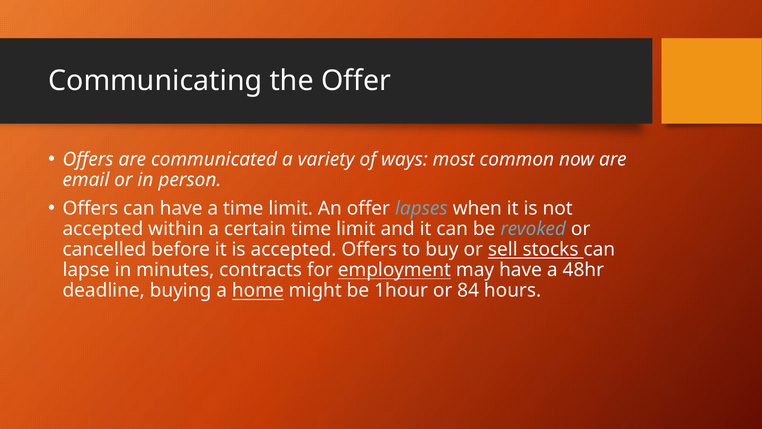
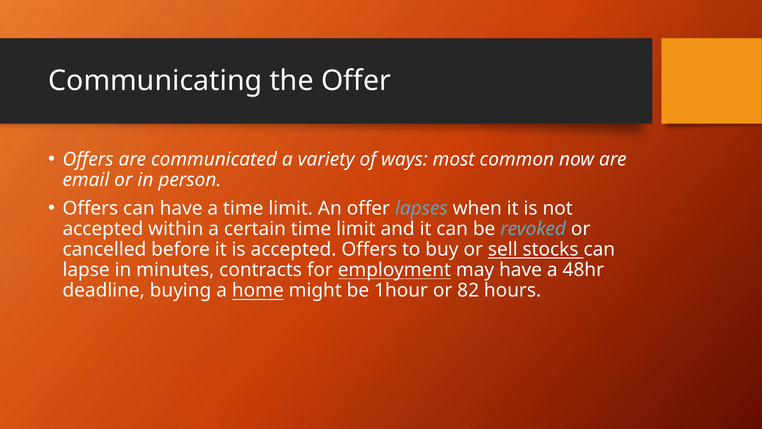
84: 84 -> 82
